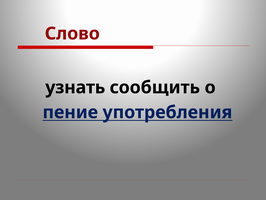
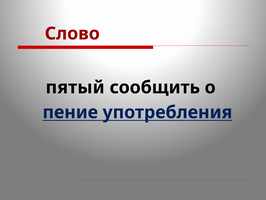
узнать: узнать -> пятый
